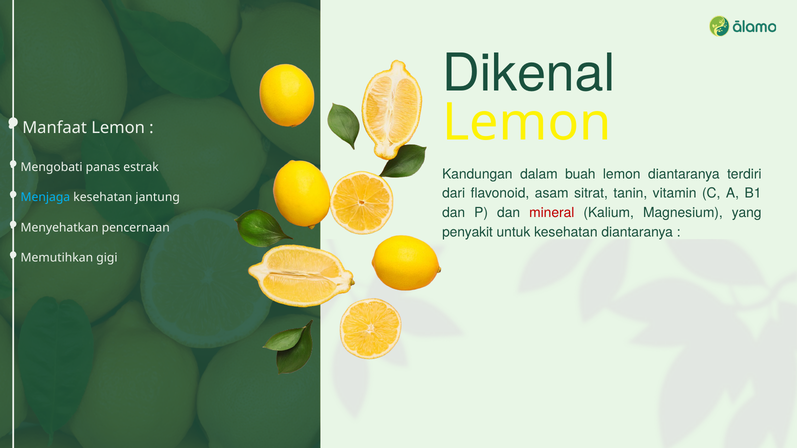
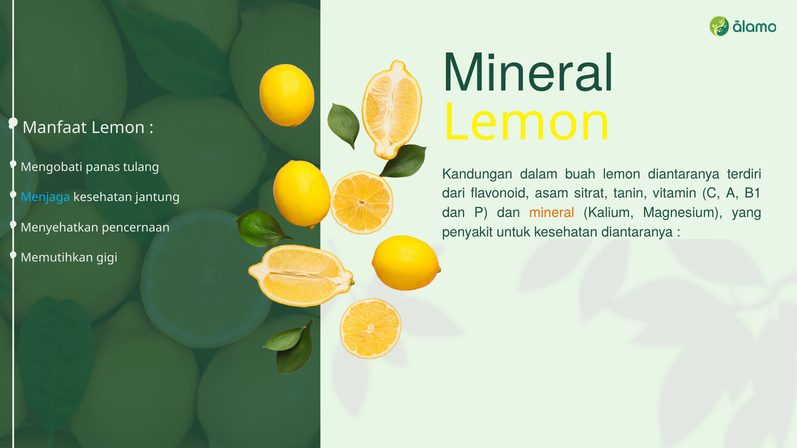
Dikenal at (529, 74): Dikenal -> Mineral
estrak: estrak -> tulang
mineral at (552, 213) colour: red -> orange
